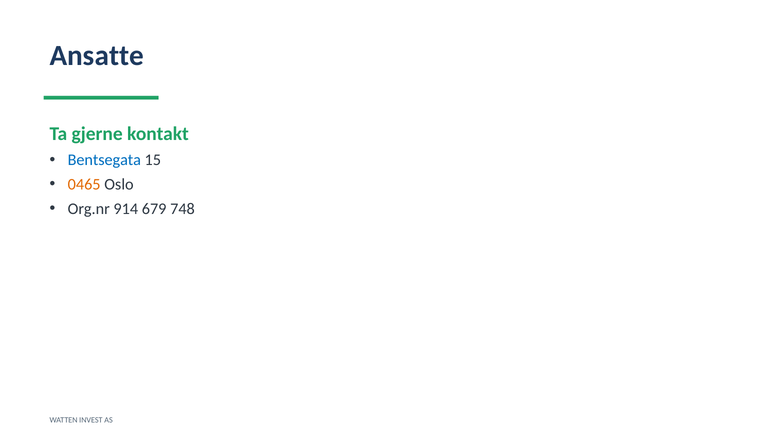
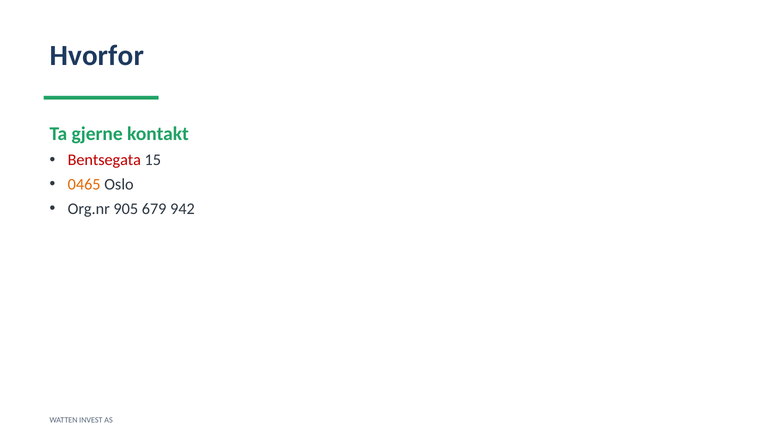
Ansatte: Ansatte -> Hvorfor
Bentsegata colour: blue -> red
914: 914 -> 905
748: 748 -> 942
